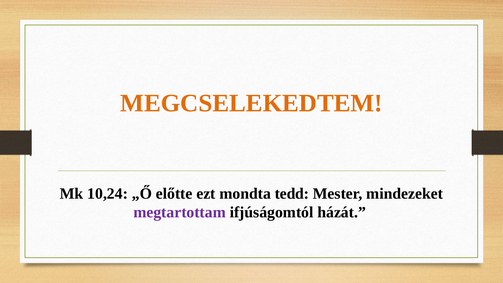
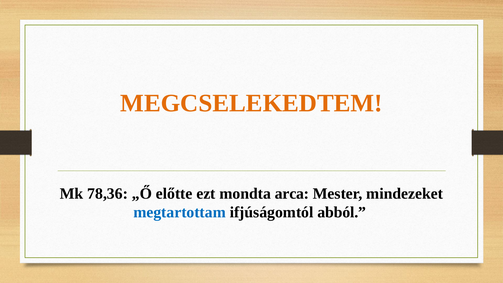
10,24: 10,24 -> 78,36
tedd: tedd -> arca
megtartottam colour: purple -> blue
házát: házát -> abból
